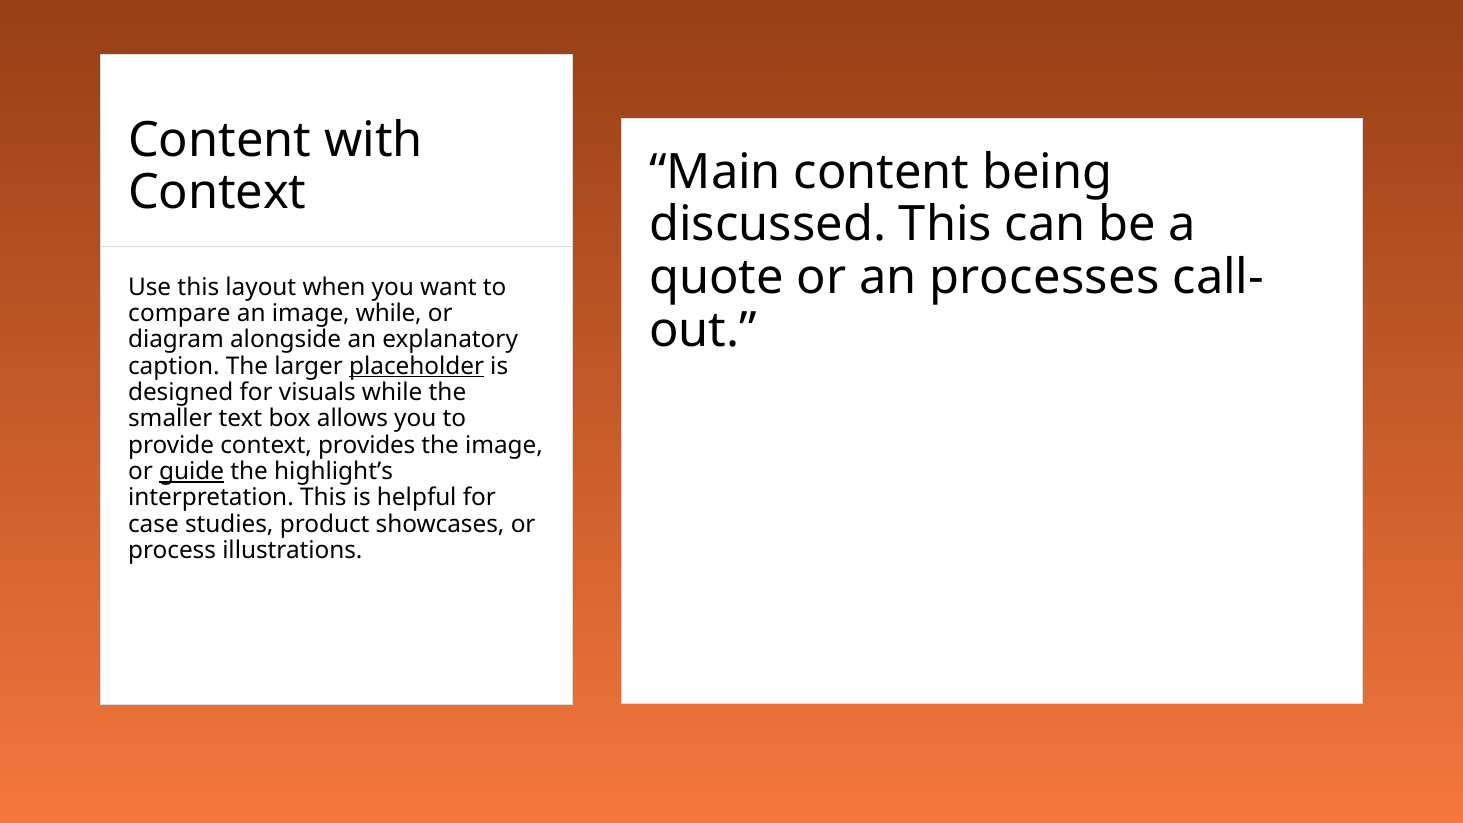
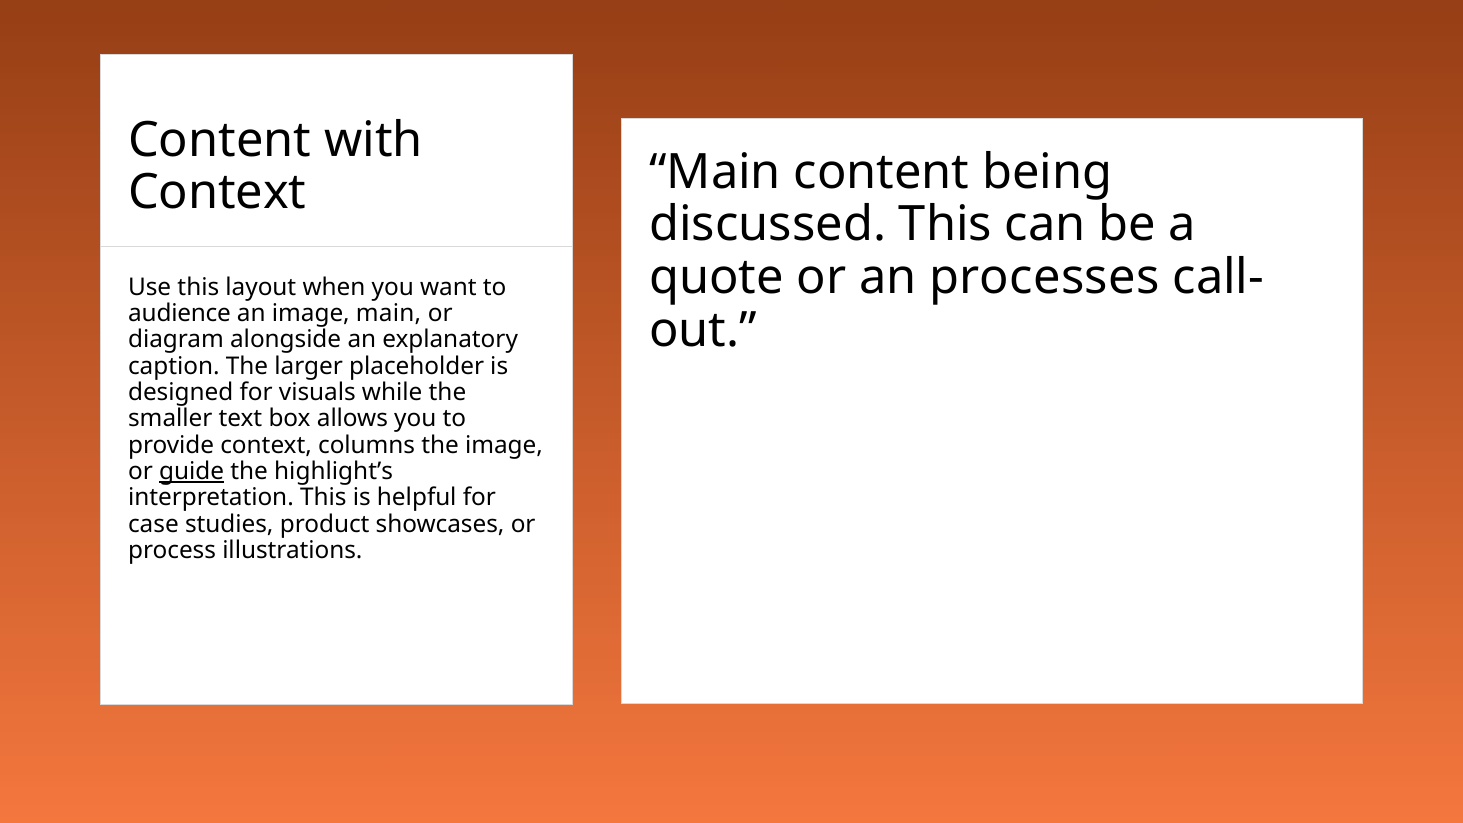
compare: compare -> audience
image while: while -> main
placeholder underline: present -> none
provides: provides -> columns
